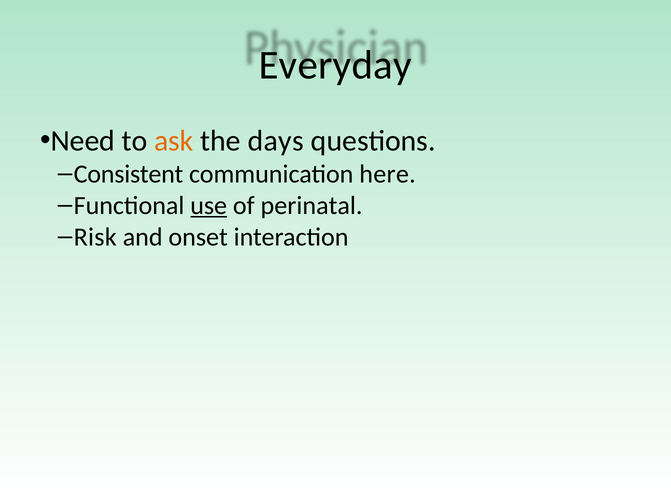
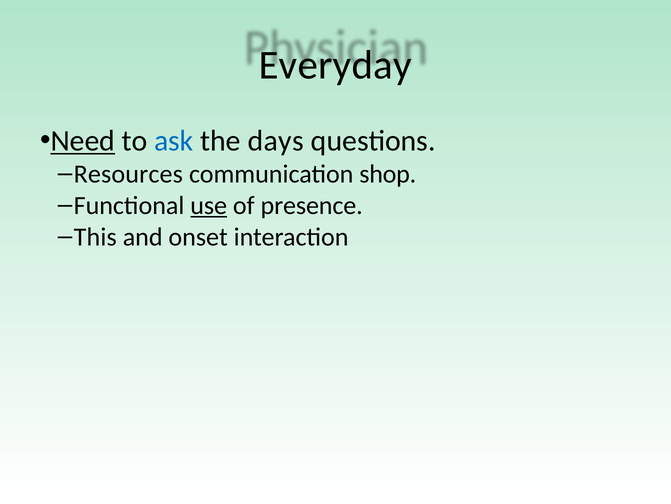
Need underline: none -> present
ask colour: orange -> blue
Consistent: Consistent -> Resources
here: here -> shop
perinatal: perinatal -> presence
Risk: Risk -> This
